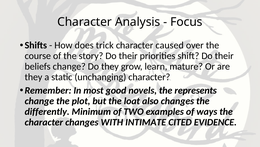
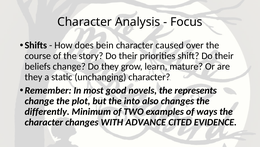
trick: trick -> bein
loat: loat -> into
INTIMATE: INTIMATE -> ADVANCE
